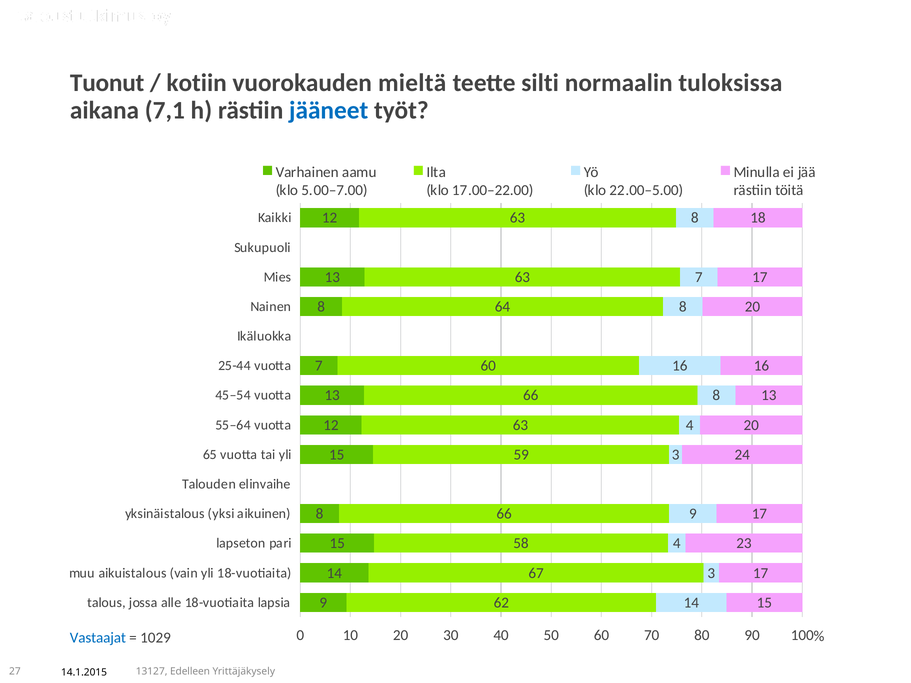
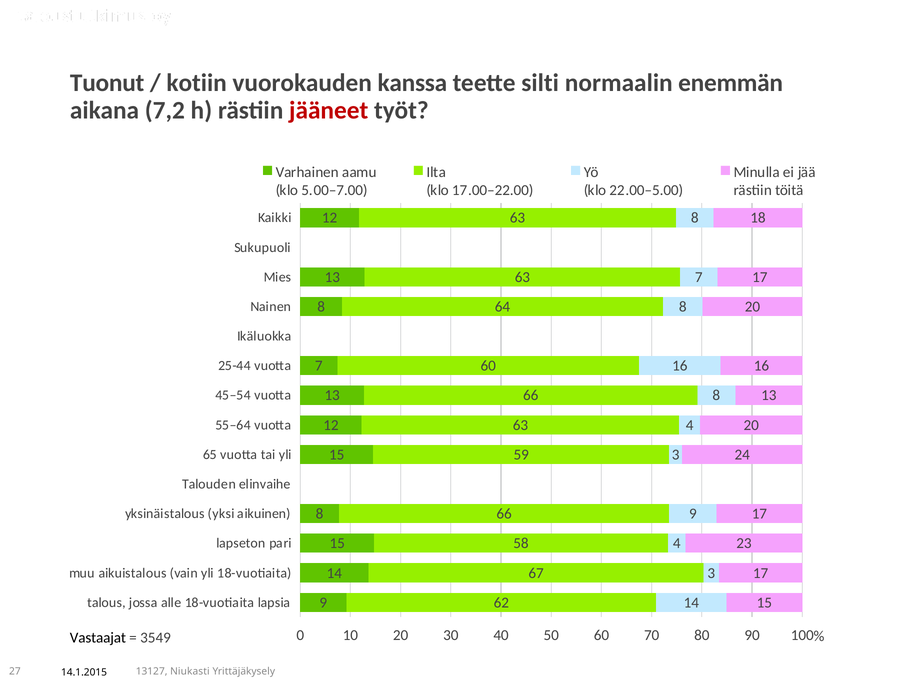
mieltä: mieltä -> kanssa
tuloksissa: tuloksissa -> enemmän
7,1: 7,1 -> 7,2
jääneet colour: blue -> red
Vastaajat colour: blue -> black
1029: 1029 -> 3549
Edelleen: Edelleen -> Niukasti
